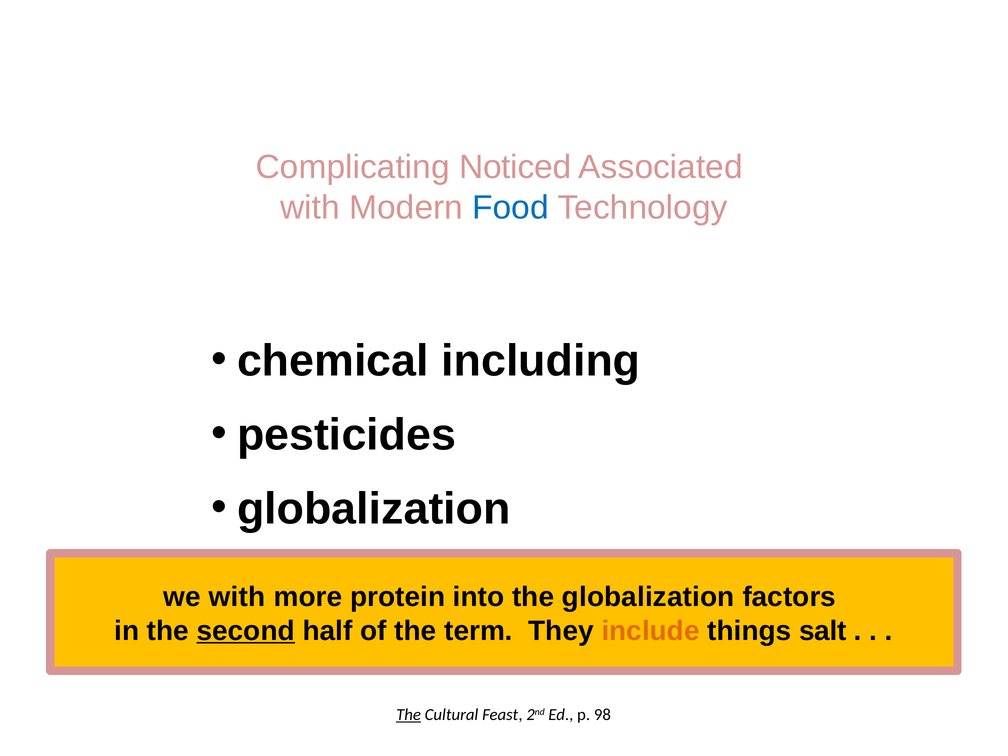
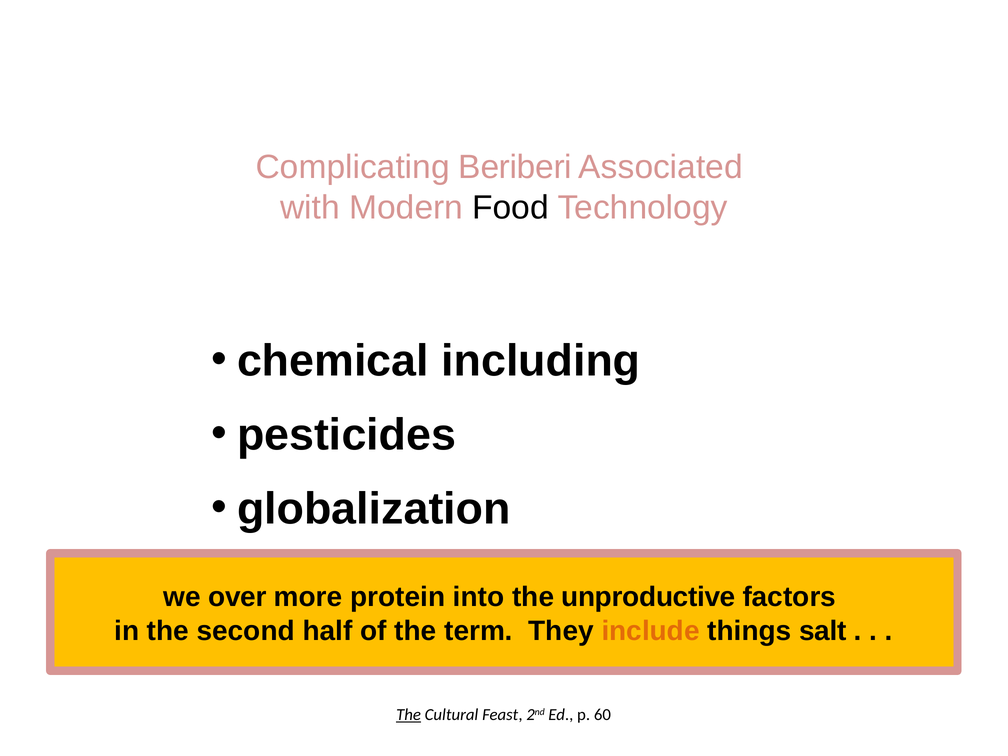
Noticed: Noticed -> Beriberi
Food colour: blue -> black
we with: with -> over
the globalization: globalization -> unproductive
second underline: present -> none
98: 98 -> 60
